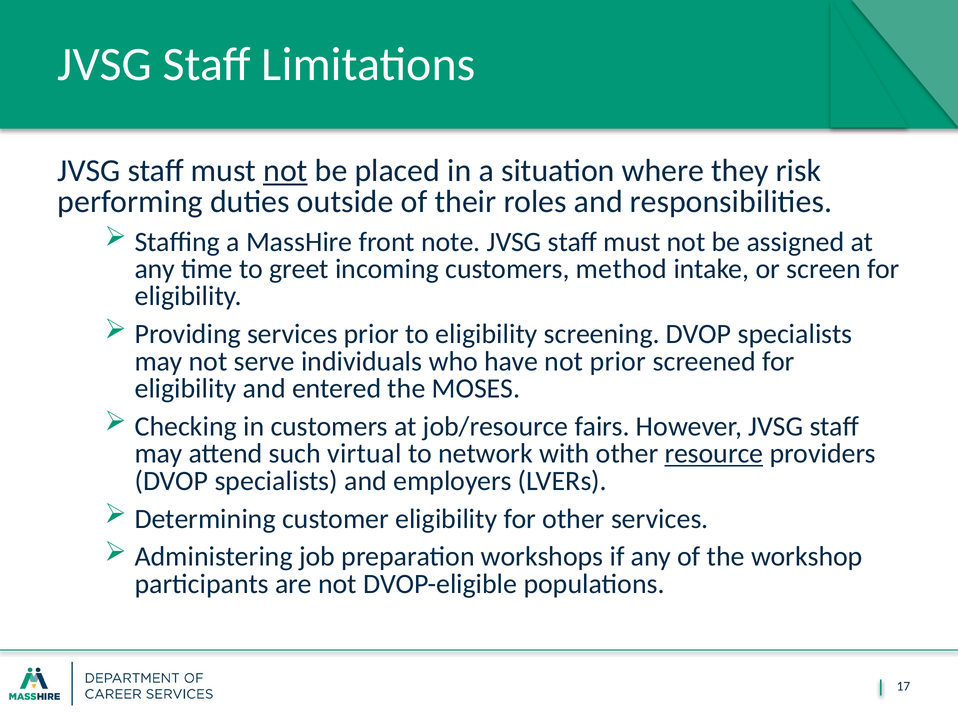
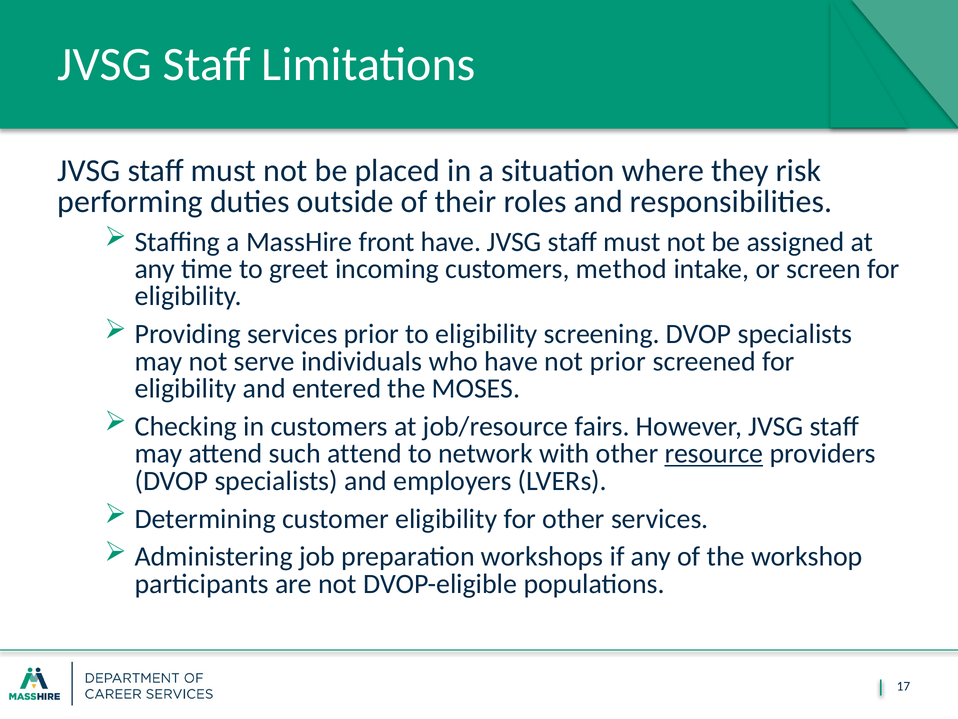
not at (285, 171) underline: present -> none
front note: note -> have
such virtual: virtual -> attend
